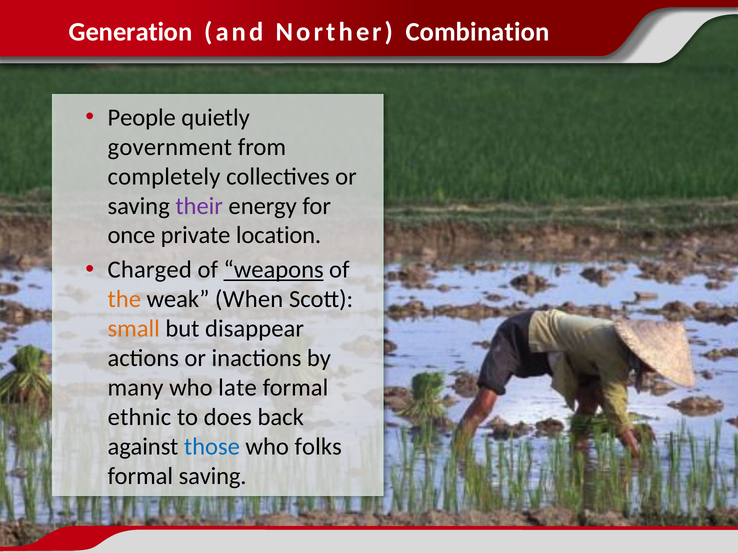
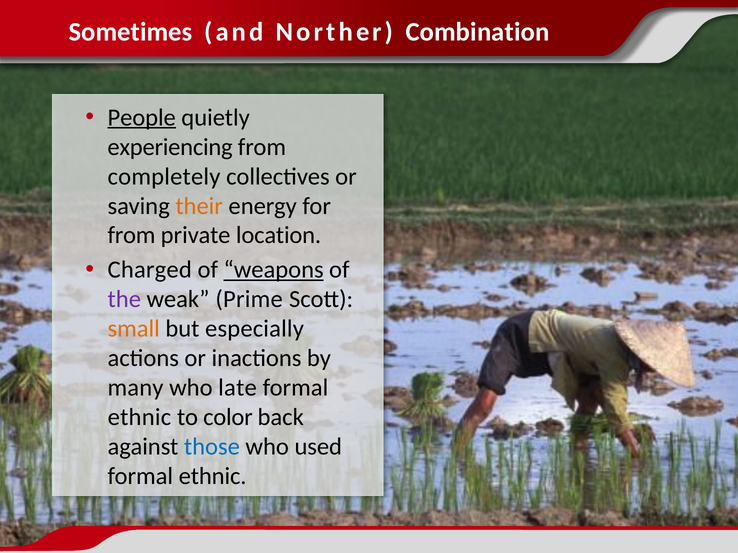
Generation: Generation -> Sometimes
People underline: none -> present
government: government -> experiencing
their colour: purple -> orange
once at (132, 236): once -> from
the colour: orange -> purple
When: When -> Prime
disappear: disappear -> especially
does: does -> color
folks: folks -> used
saving at (213, 477): saving -> ethnic
